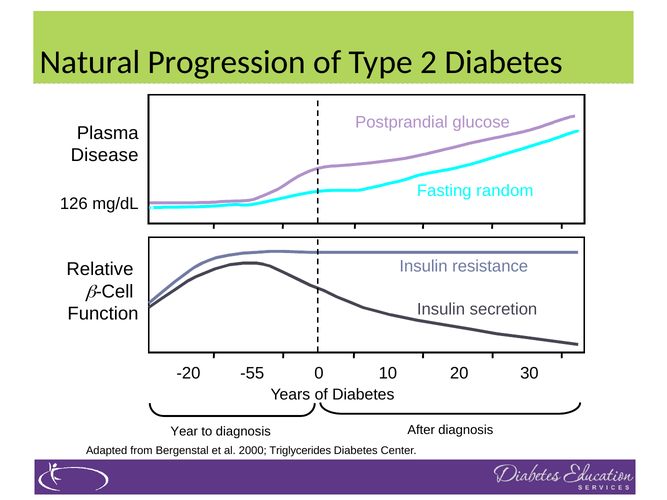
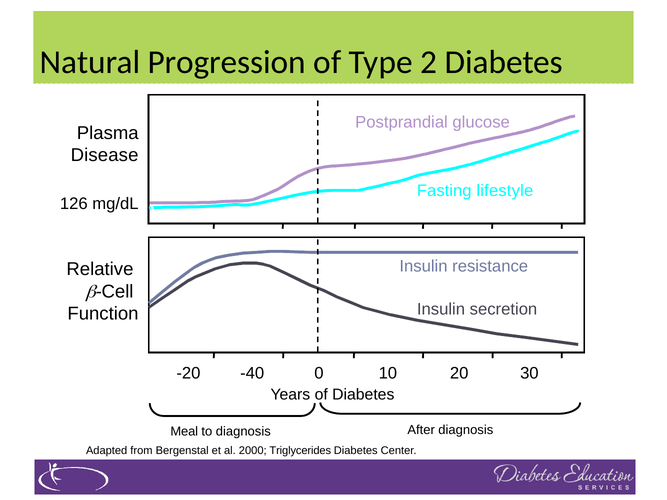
random: random -> lifestyle
-55: -55 -> -40
Year: Year -> Meal
